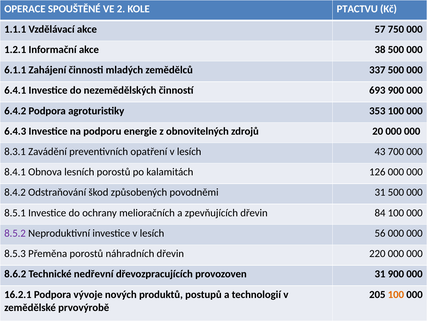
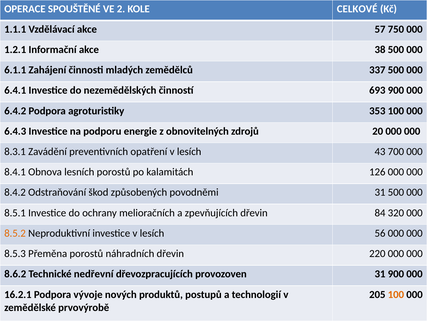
PTACTVU: PTACTVU -> CELKOVÉ
84 100: 100 -> 320
8.5.2 colour: purple -> orange
